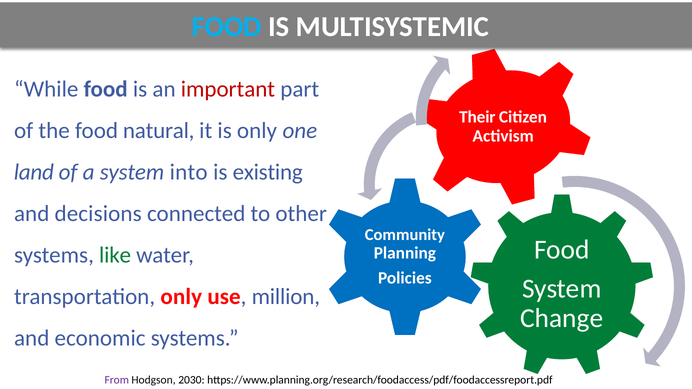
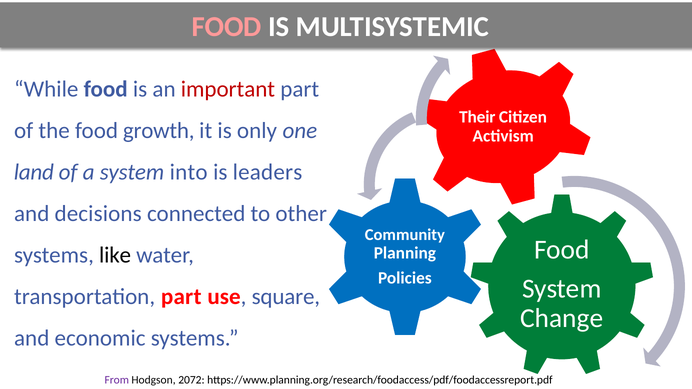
FOOD at (227, 27) colour: light blue -> pink
natural: natural -> growth
existing: existing -> leaders
like colour: green -> black
transportation only: only -> part
million: million -> square
2030: 2030 -> 2072
